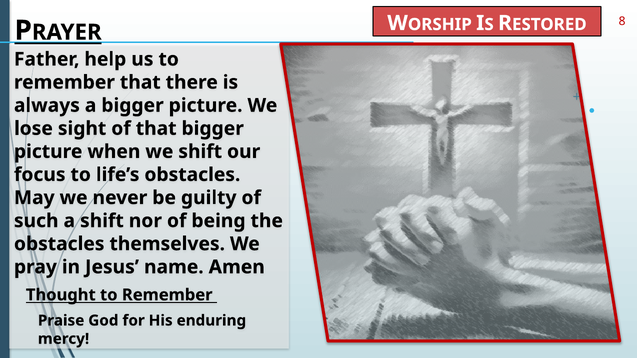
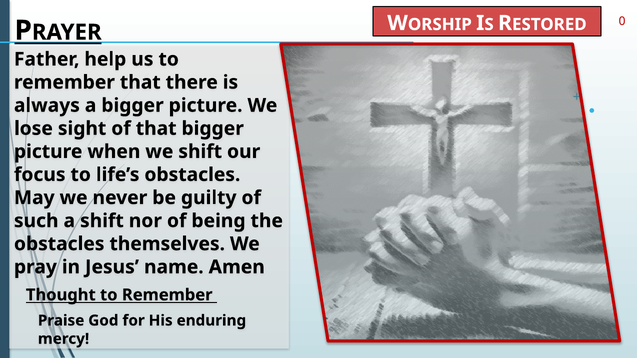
8: 8 -> 0
